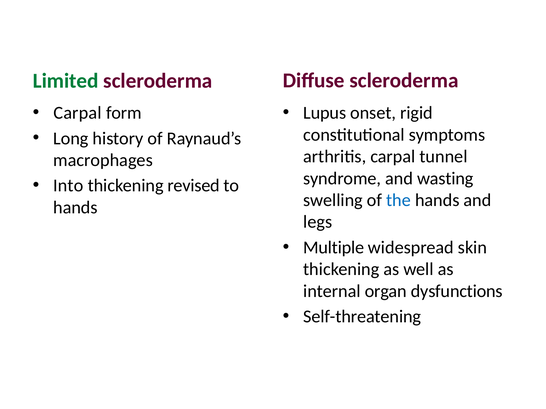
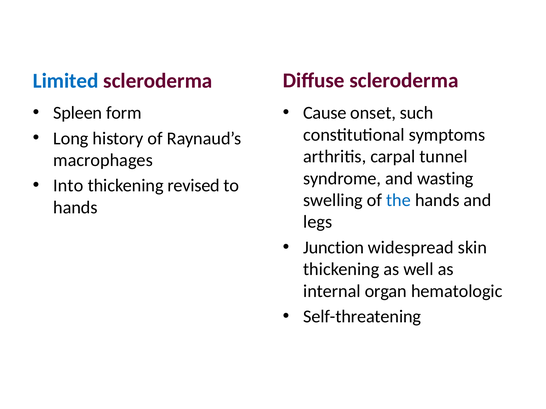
Limited colour: green -> blue
Carpal at (78, 113): Carpal -> Spleen
Lupus: Lupus -> Cause
rigid: rigid -> such
Multiple: Multiple -> Junction
dysfunctions: dysfunctions -> hematologic
